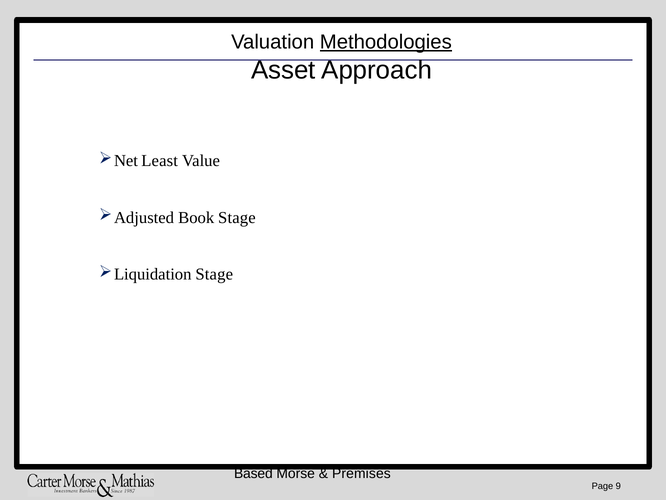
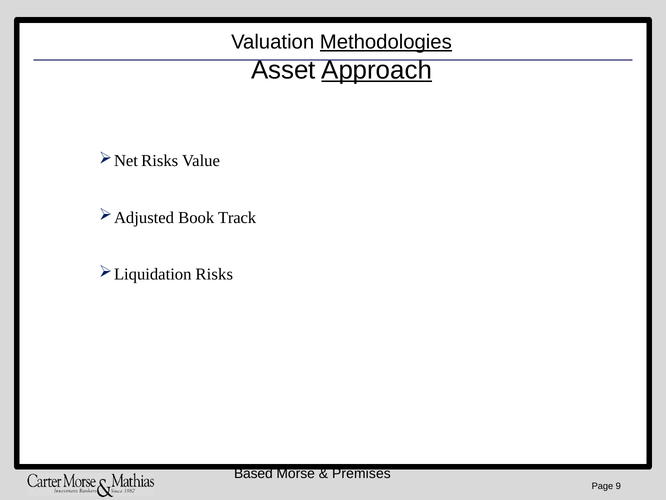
Approach underline: none -> present
Least at (160, 161): Least -> Risks
Book Stage: Stage -> Track
Stage at (214, 274): Stage -> Risks
